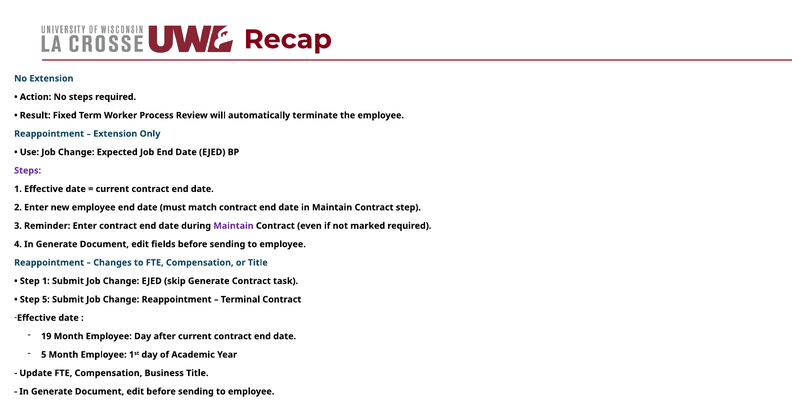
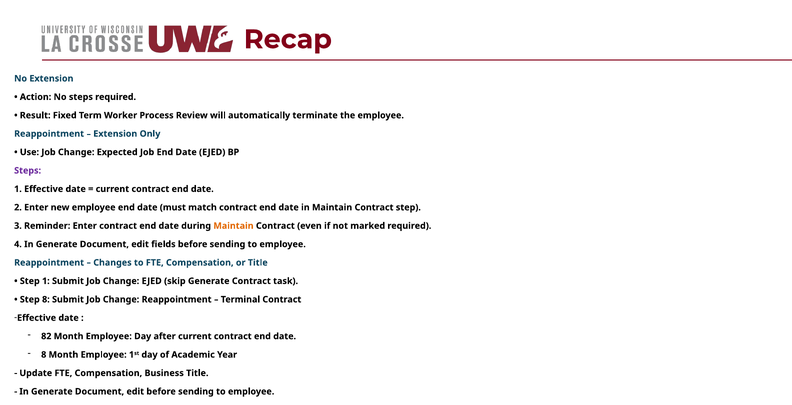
Maintain at (233, 226) colour: purple -> orange
Step 5: 5 -> 8
19: 19 -> 82
5 at (44, 355): 5 -> 8
